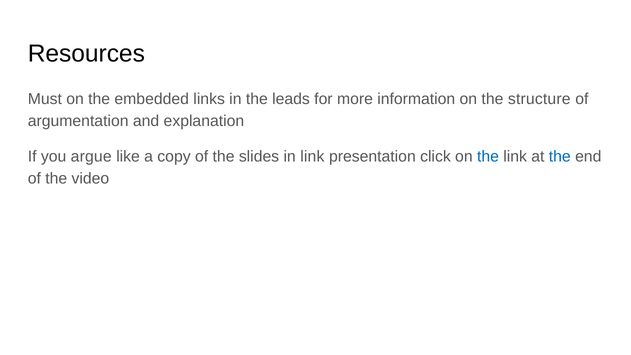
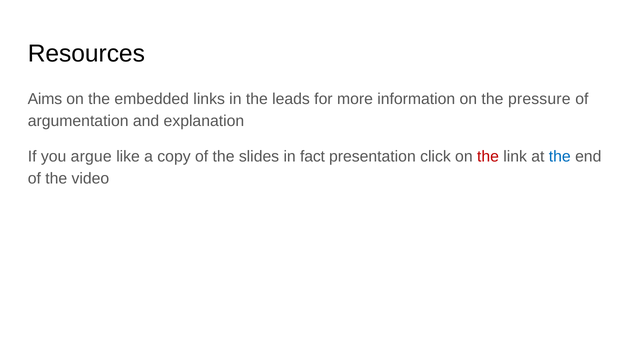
Must: Must -> Aims
structure: structure -> pressure
in link: link -> fact
the at (488, 157) colour: blue -> red
